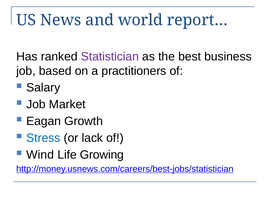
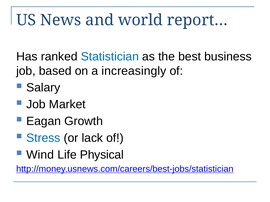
Statistician colour: purple -> blue
practitioners: practitioners -> increasingly
Growing: Growing -> Physical
